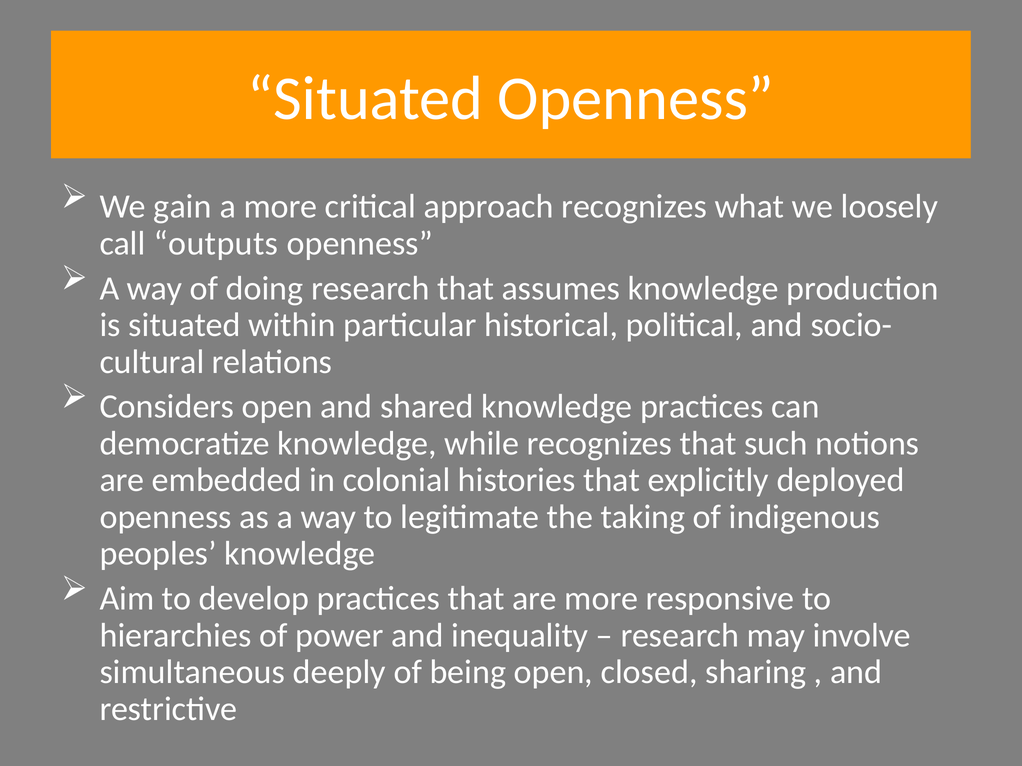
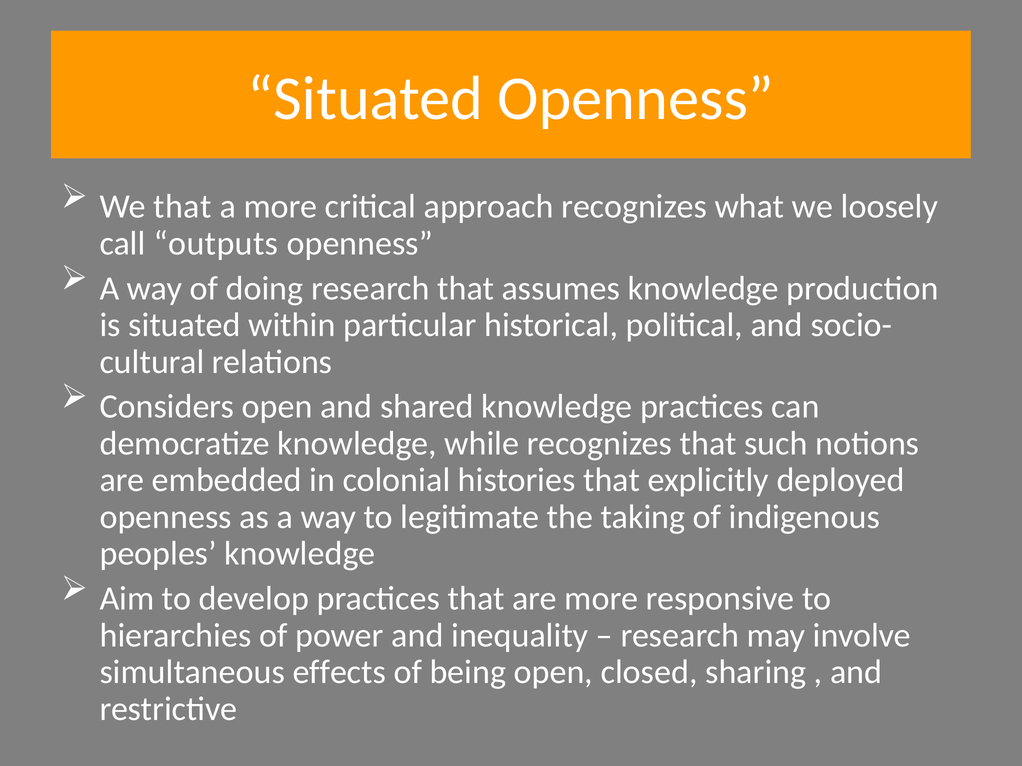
We gain: gain -> that
deeply: deeply -> effects
